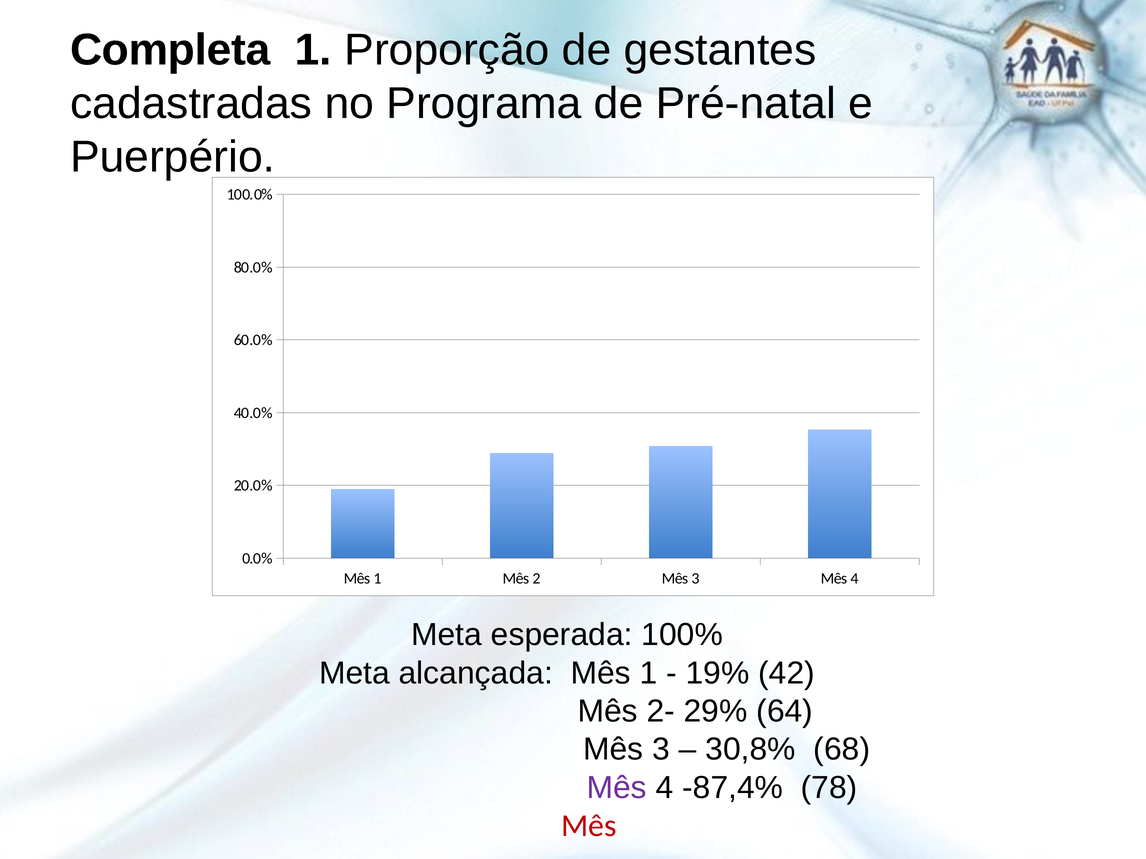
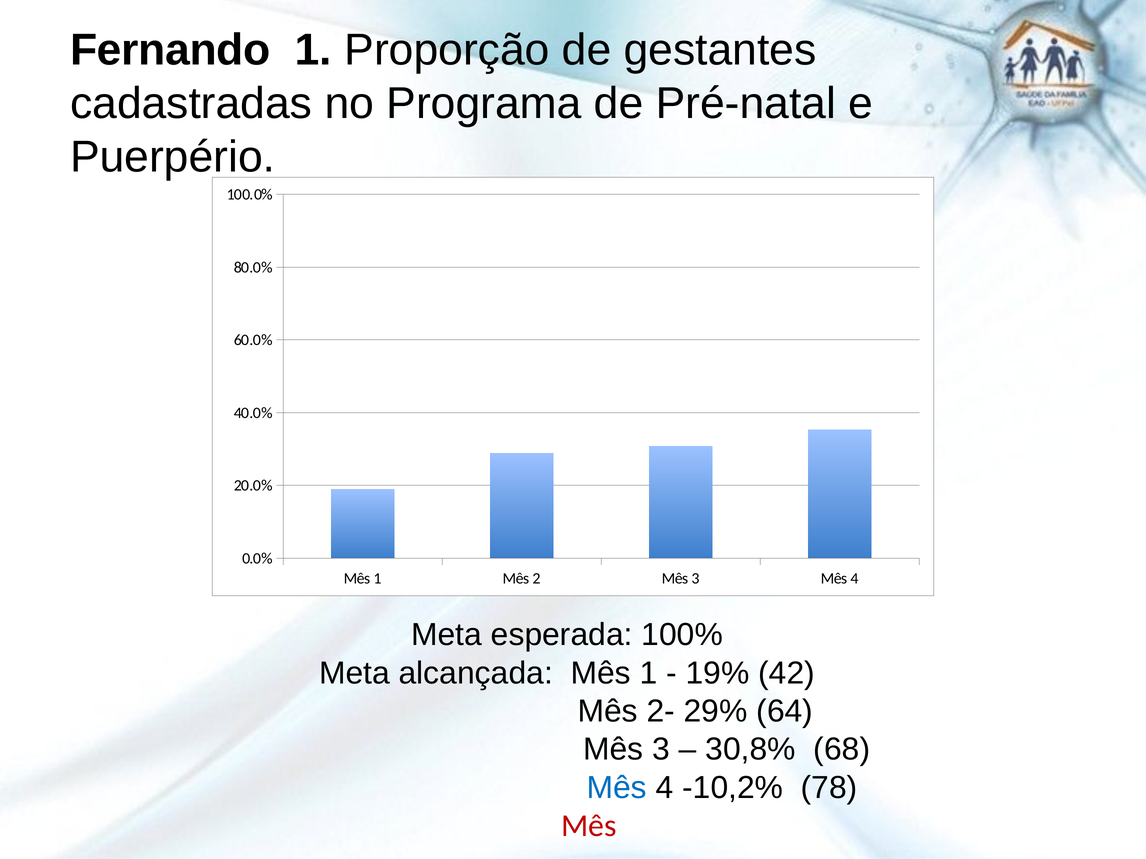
Completa: Completa -> Fernando
Mês at (617, 788) colour: purple -> blue
-87,4%: -87,4% -> -10,2%
